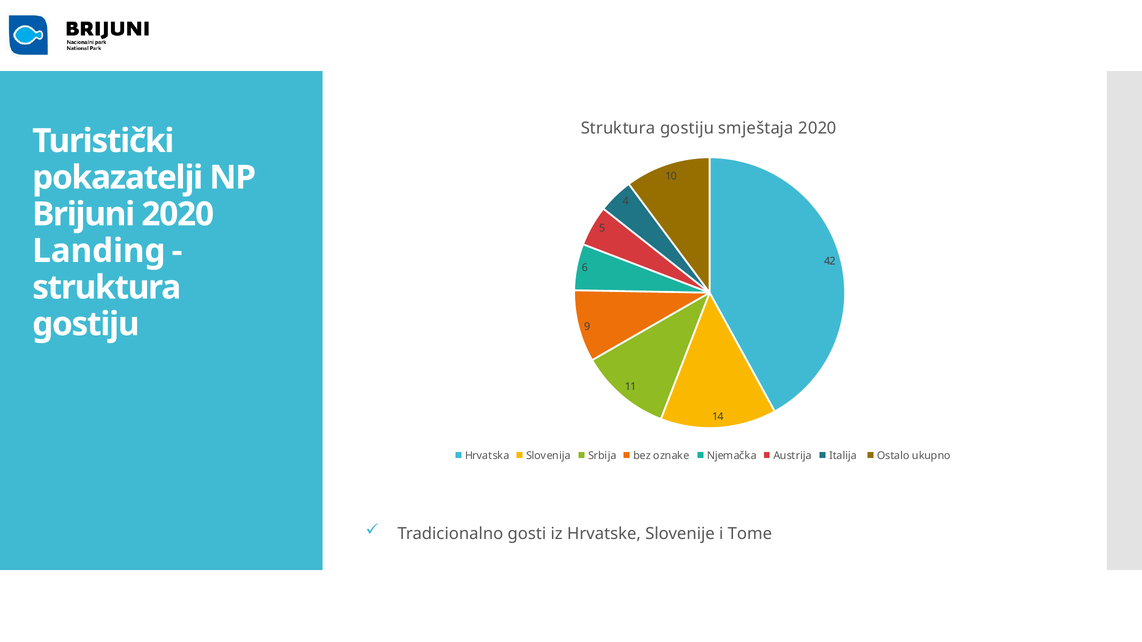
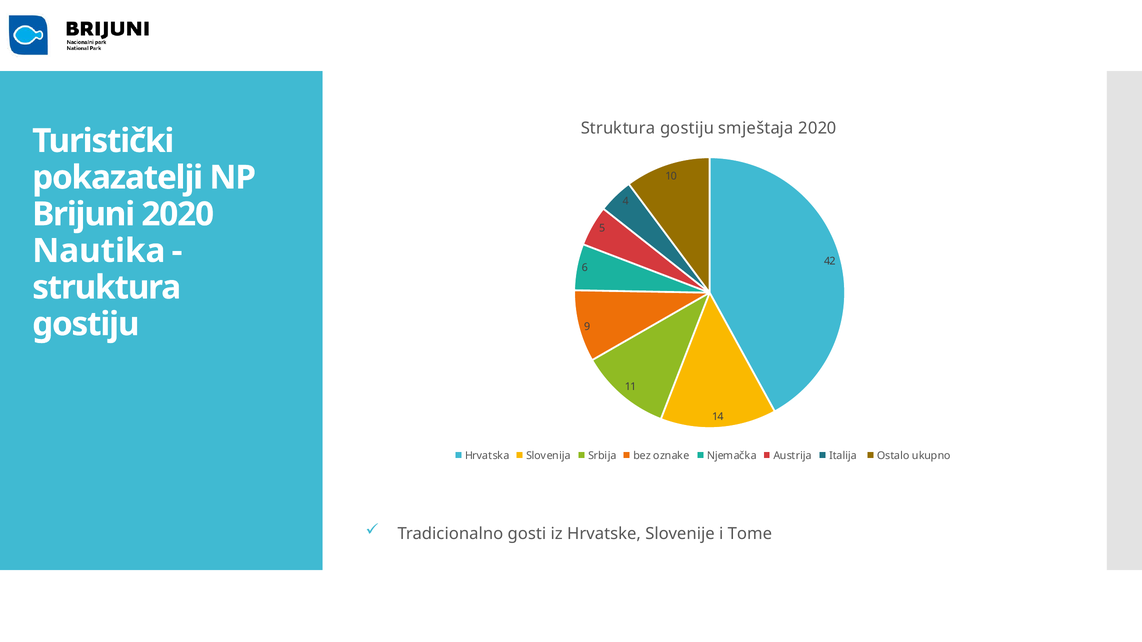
Landing: Landing -> Nautika
